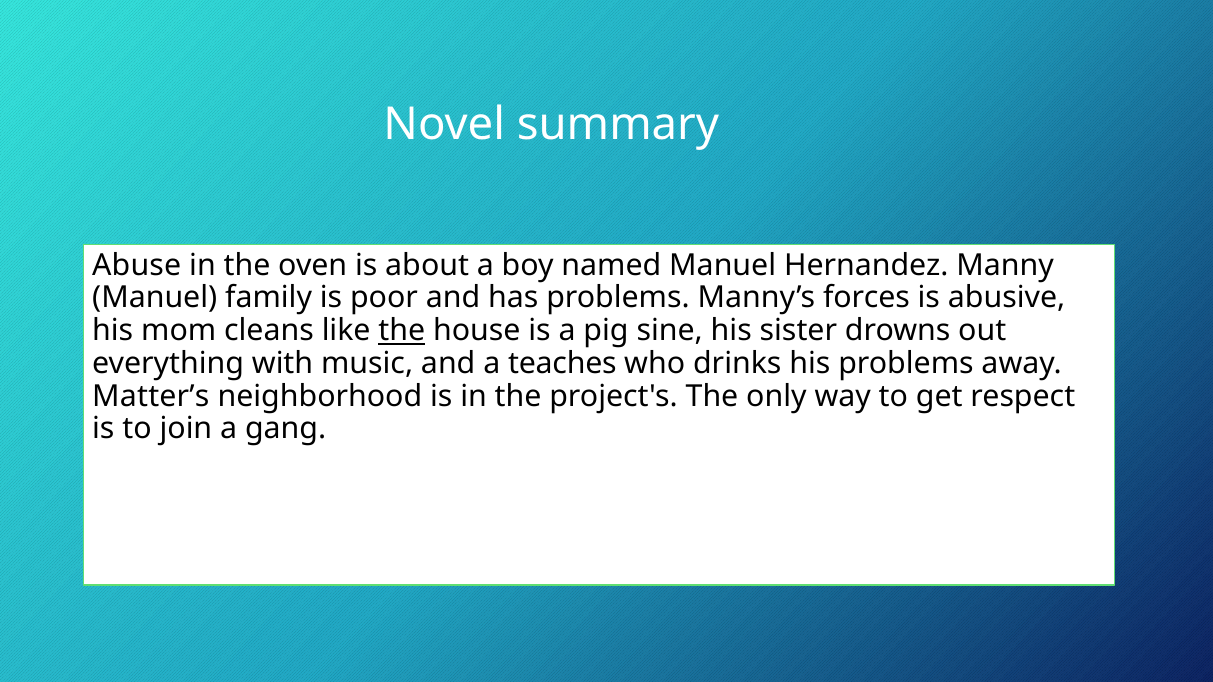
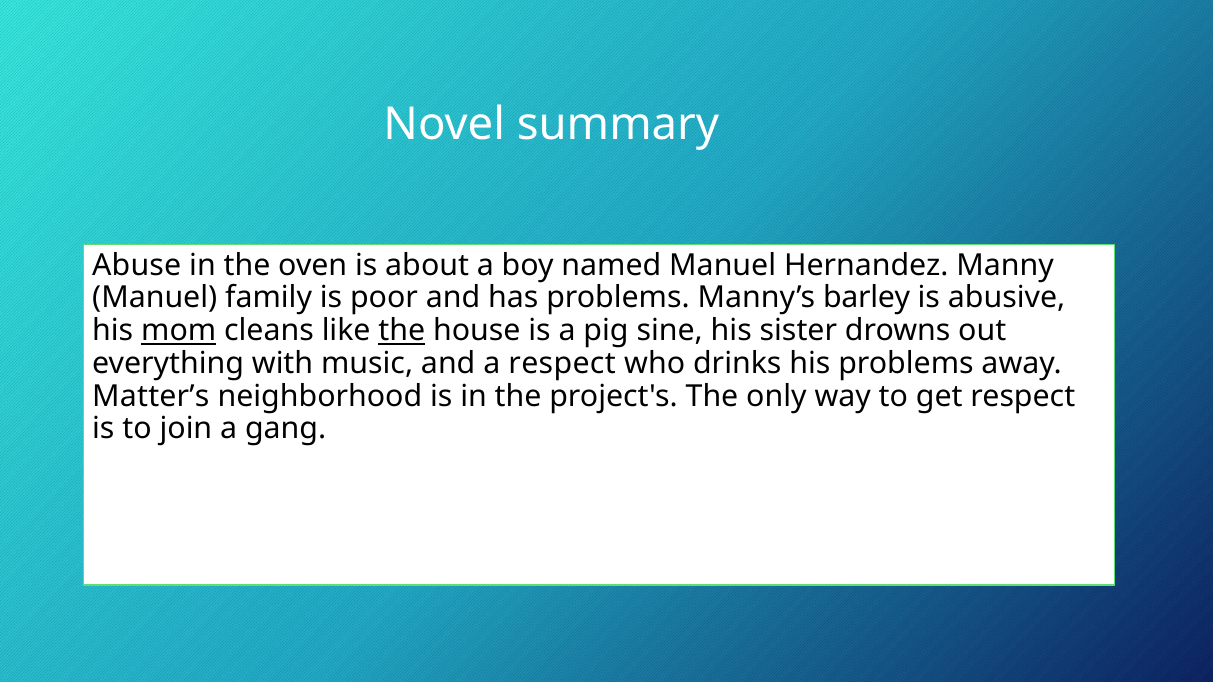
forces: forces -> barley
mom underline: none -> present
a teaches: teaches -> respect
